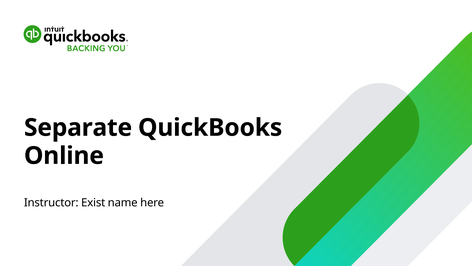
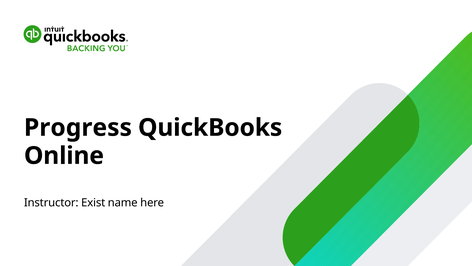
Separate: Separate -> Progress
